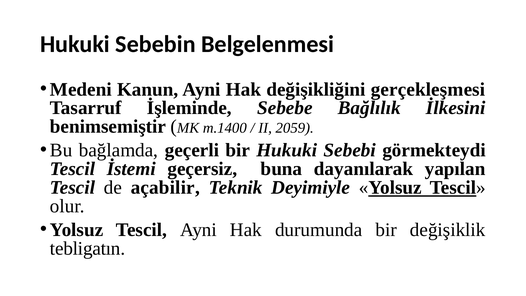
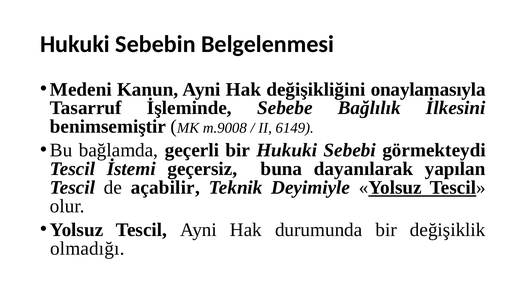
gerçekleşmesi: gerçekleşmesi -> onaylamasıyla
m.1400: m.1400 -> m.9008
2059: 2059 -> 6149
tebligatın: tebligatın -> olmadığı
